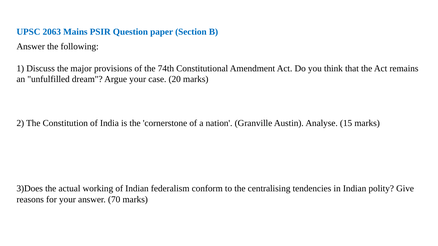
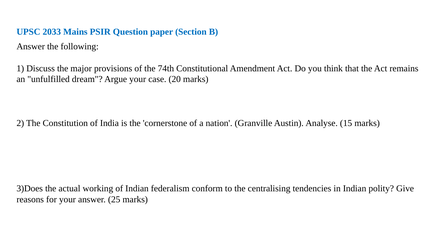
2063: 2063 -> 2033
70: 70 -> 25
